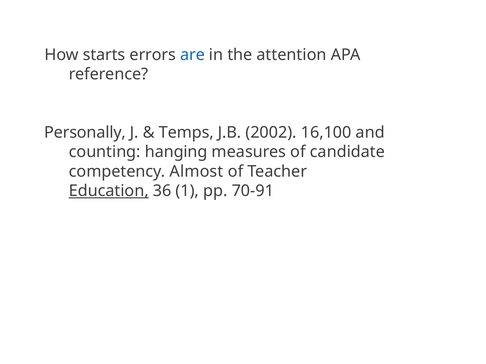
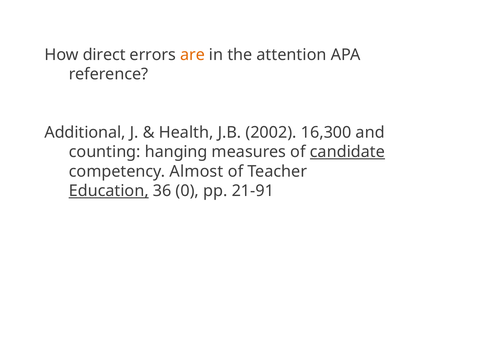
starts: starts -> direct
are colour: blue -> orange
Personally: Personally -> Additional
Temps: Temps -> Health
16,100: 16,100 -> 16,300
candidate underline: none -> present
1: 1 -> 0
70-91: 70-91 -> 21-91
